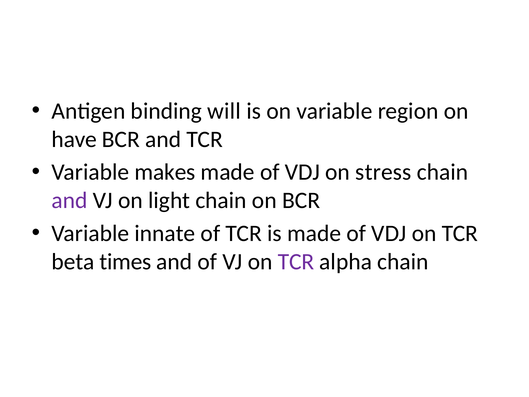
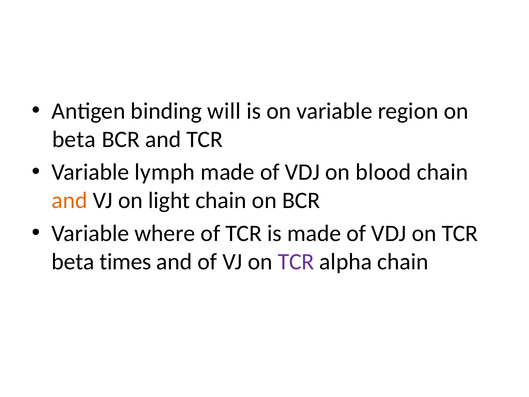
have at (74, 139): have -> beta
makes: makes -> lymph
stress: stress -> blood
and at (70, 200) colour: purple -> orange
innate: innate -> where
